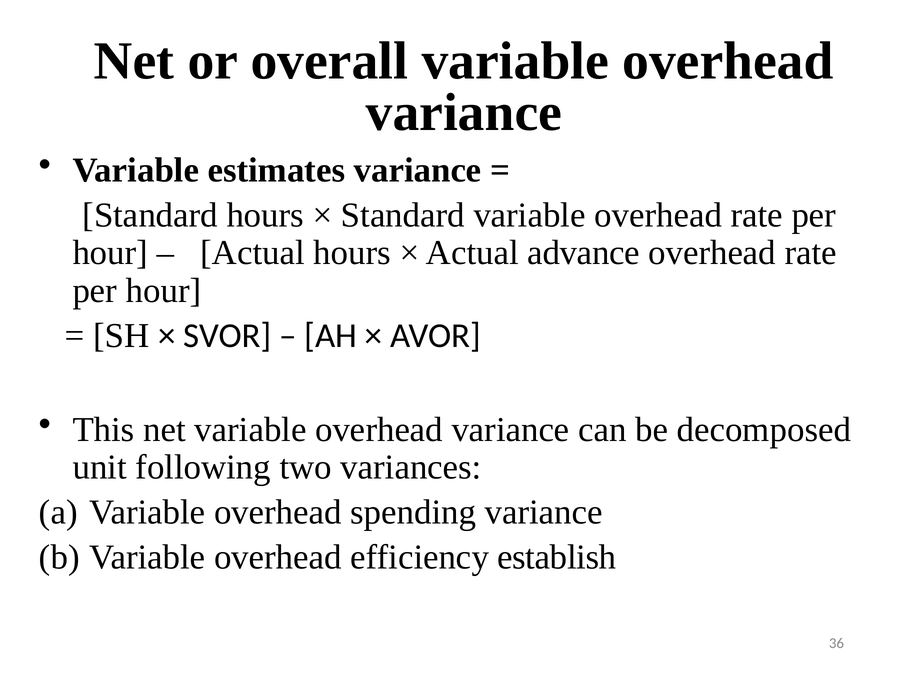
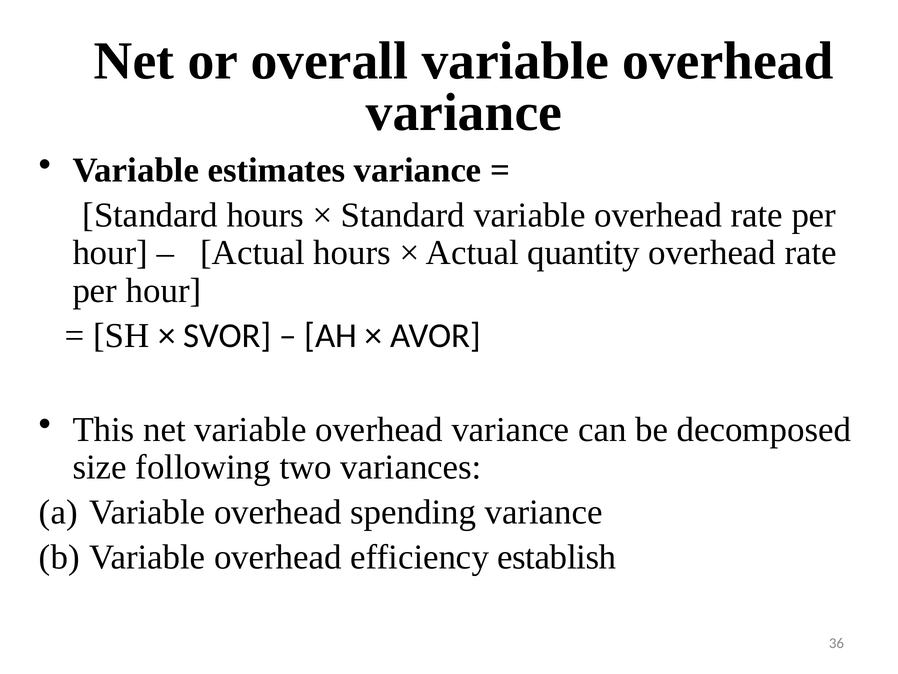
advance: advance -> quantity
unit: unit -> size
